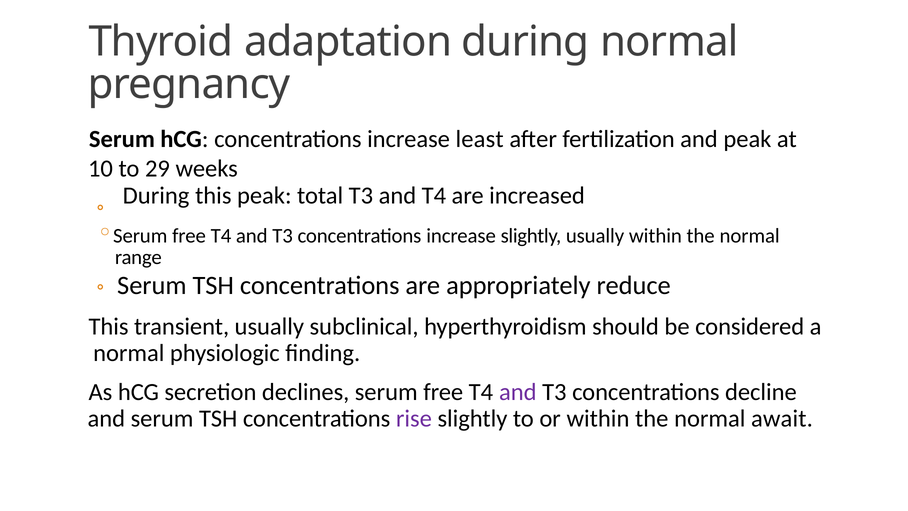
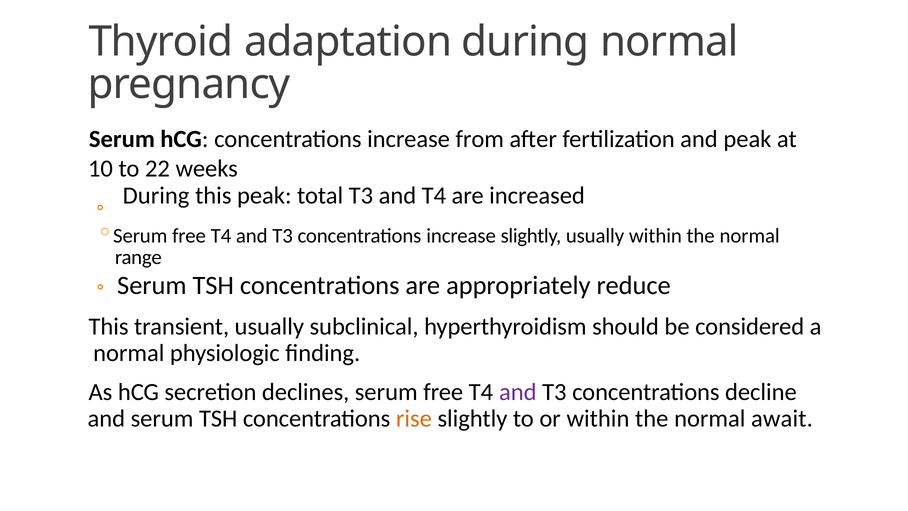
least: least -> from
29: 29 -> 22
rise colour: purple -> orange
